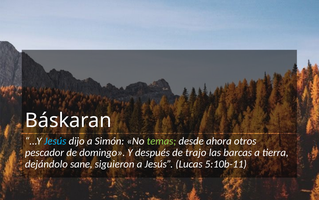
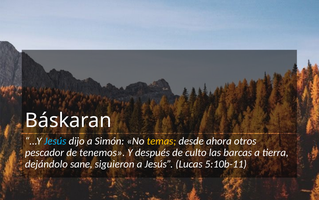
temas colour: light green -> yellow
domingo: domingo -> tenemos
trajo: trajo -> culto
